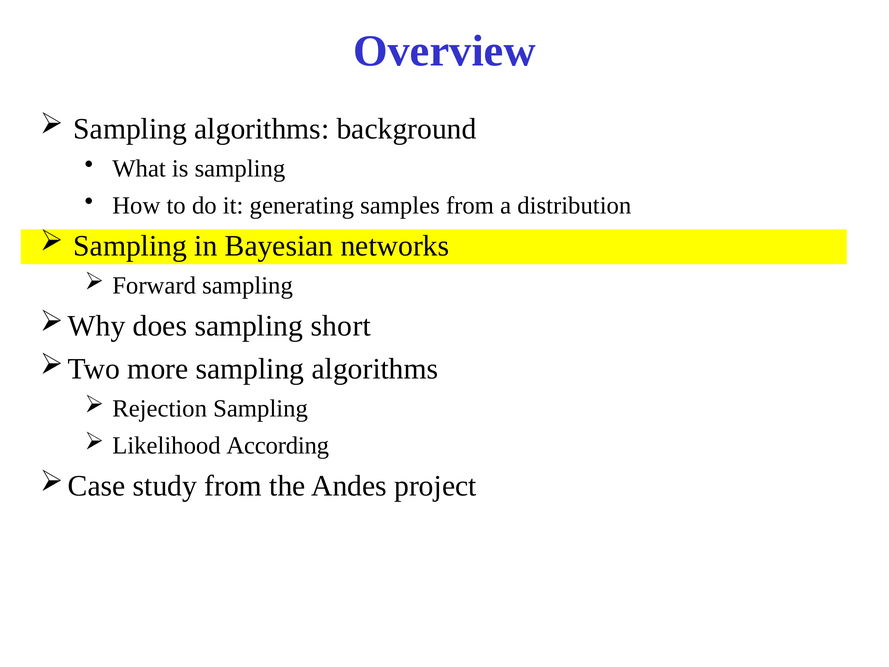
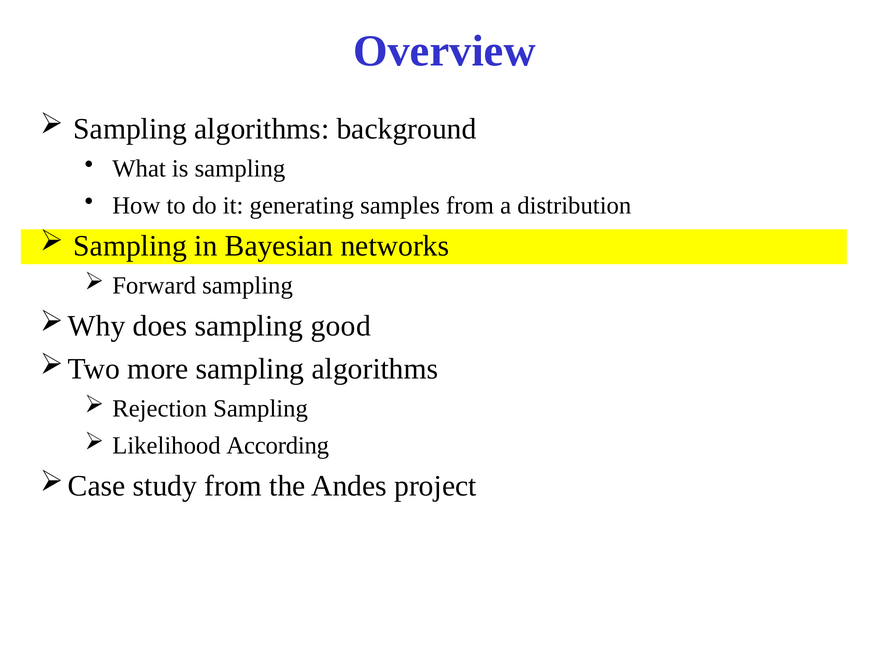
short: short -> good
